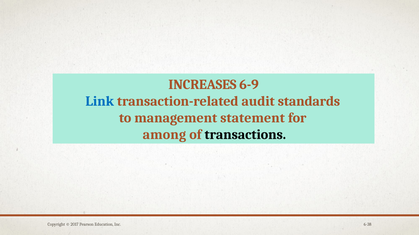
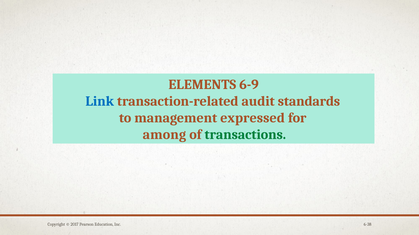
INCREASES: INCREASES -> ELEMENTS
statement: statement -> expressed
transactions colour: black -> green
